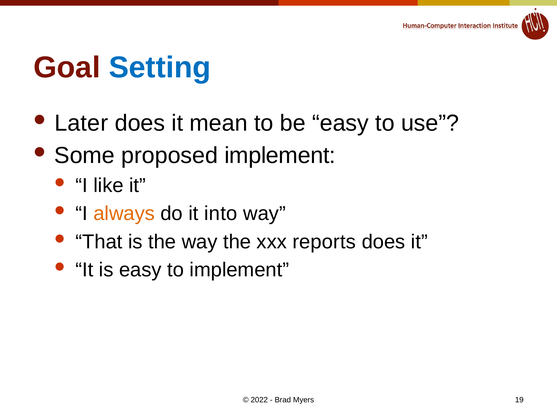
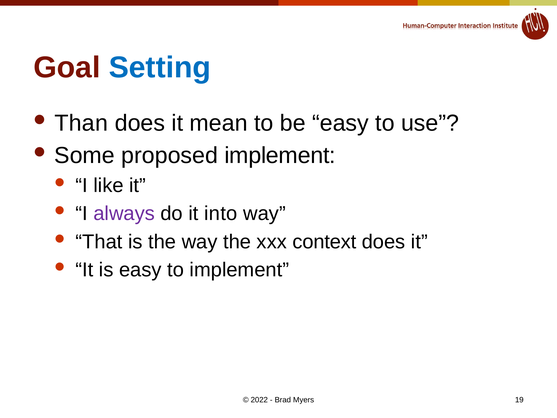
Later: Later -> Than
always colour: orange -> purple
reports: reports -> context
